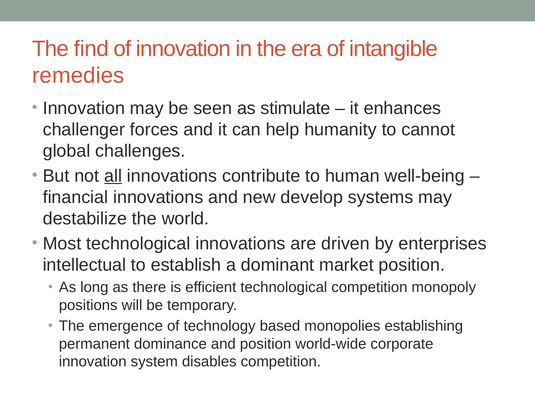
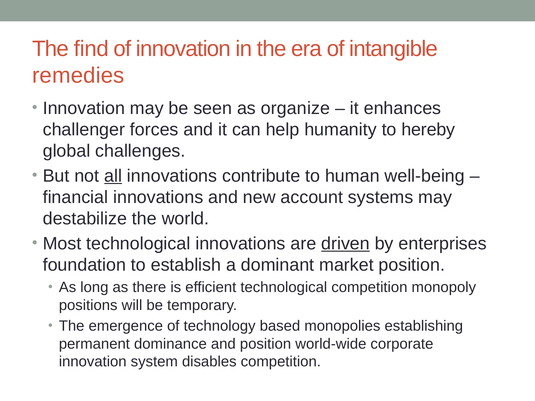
stimulate: stimulate -> organize
cannot: cannot -> hereby
develop: develop -> account
driven underline: none -> present
intellectual: intellectual -> foundation
